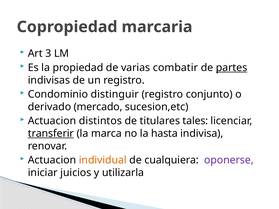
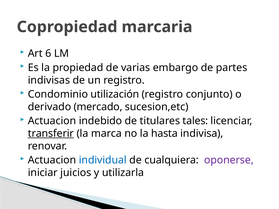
3: 3 -> 6
combatir: combatir -> embargo
partes underline: present -> none
distinguir: distinguir -> utilización
distintos: distintos -> indebido
individual colour: orange -> blue
